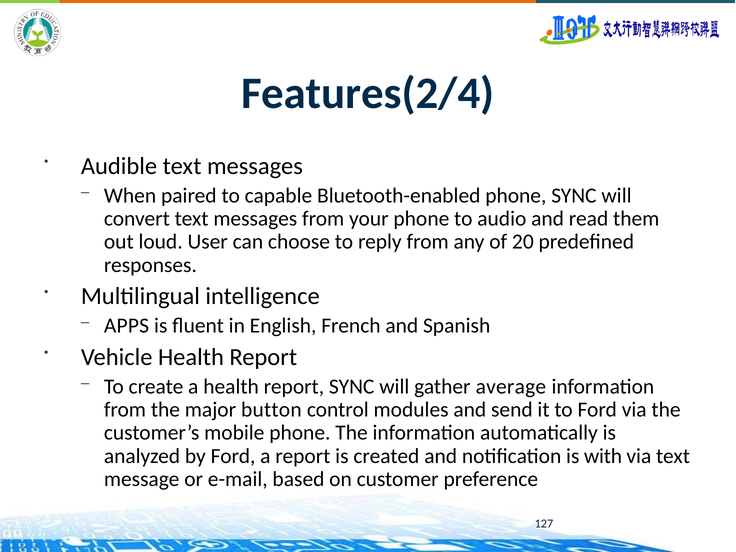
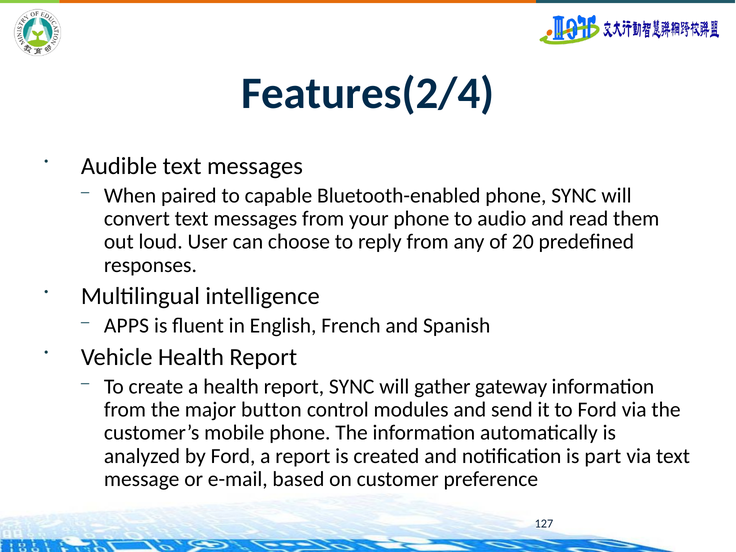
average: average -> gateway
with: with -> part
